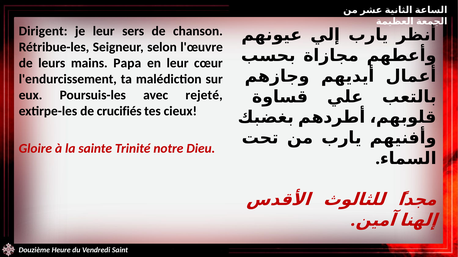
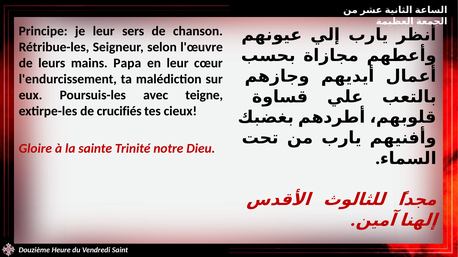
Dirigent: Dirigent -> Principe
rejeté: rejeté -> teigne
